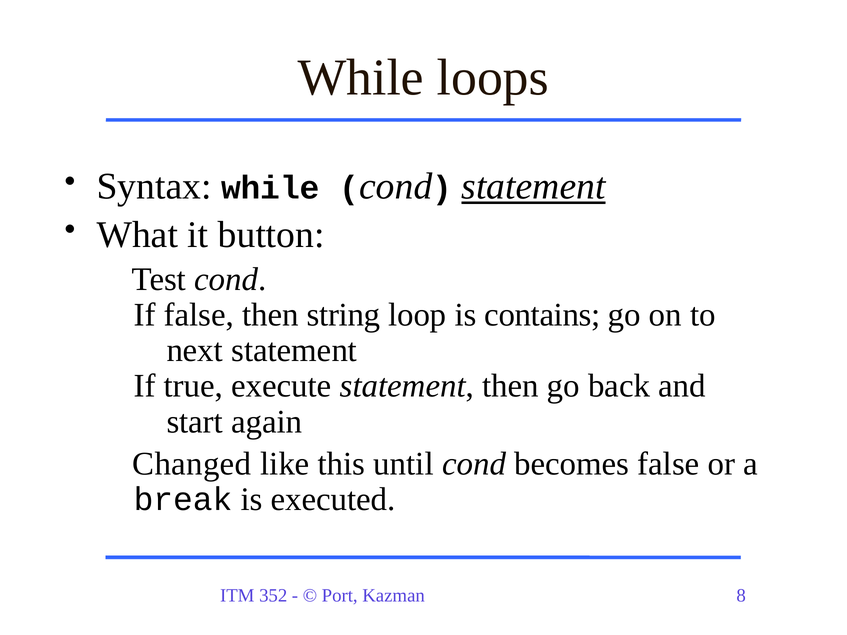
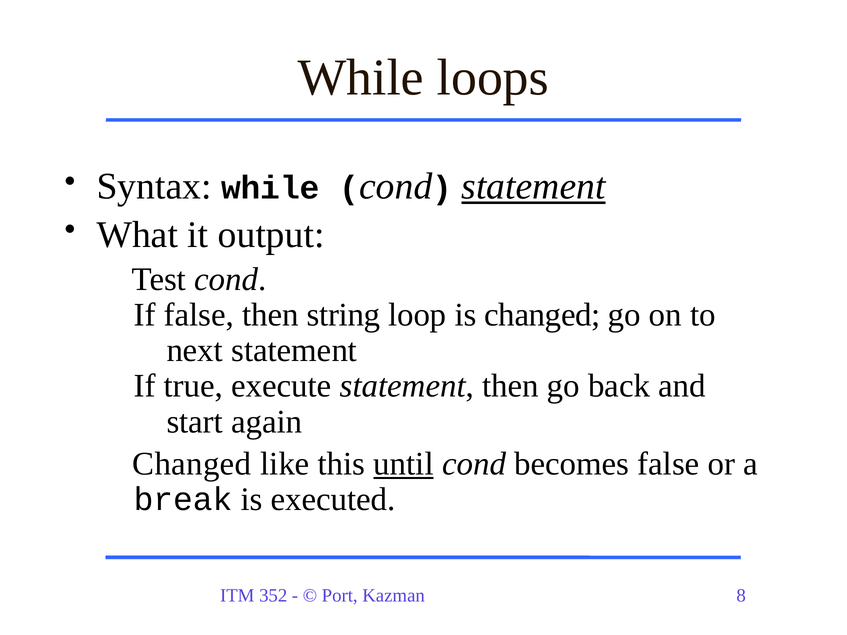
button: button -> output
is contains: contains -> changed
until underline: none -> present
